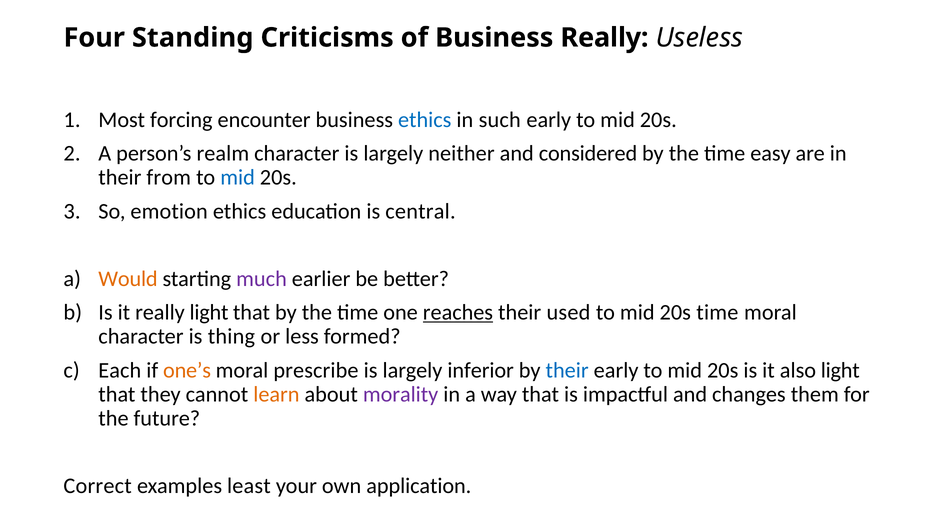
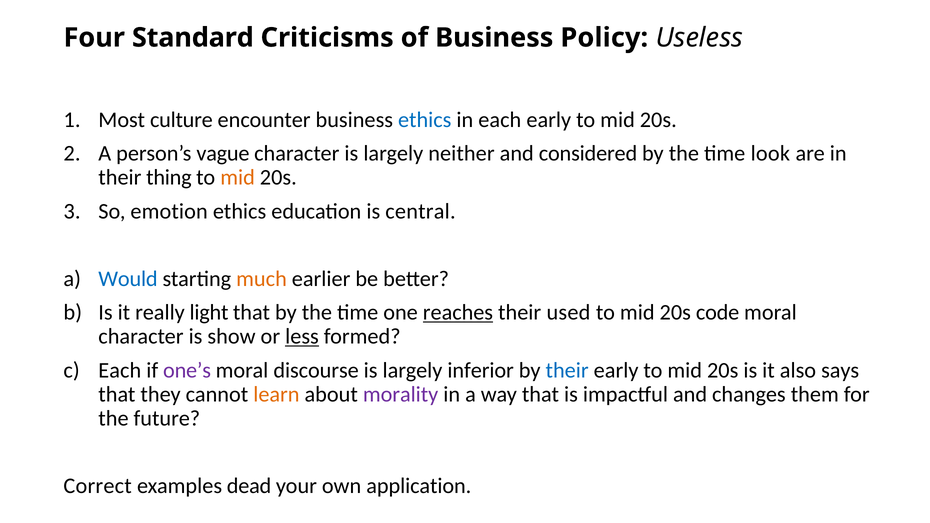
Standing: Standing -> Standard
Business Really: Really -> Policy
forcing: forcing -> culture
in such: such -> each
realm: realm -> vague
easy: easy -> look
from: from -> thing
mid at (238, 178) colour: blue -> orange
Would colour: orange -> blue
much colour: purple -> orange
20s time: time -> code
thing: thing -> show
less underline: none -> present
one’s colour: orange -> purple
prescribe: prescribe -> discourse
also light: light -> says
least: least -> dead
